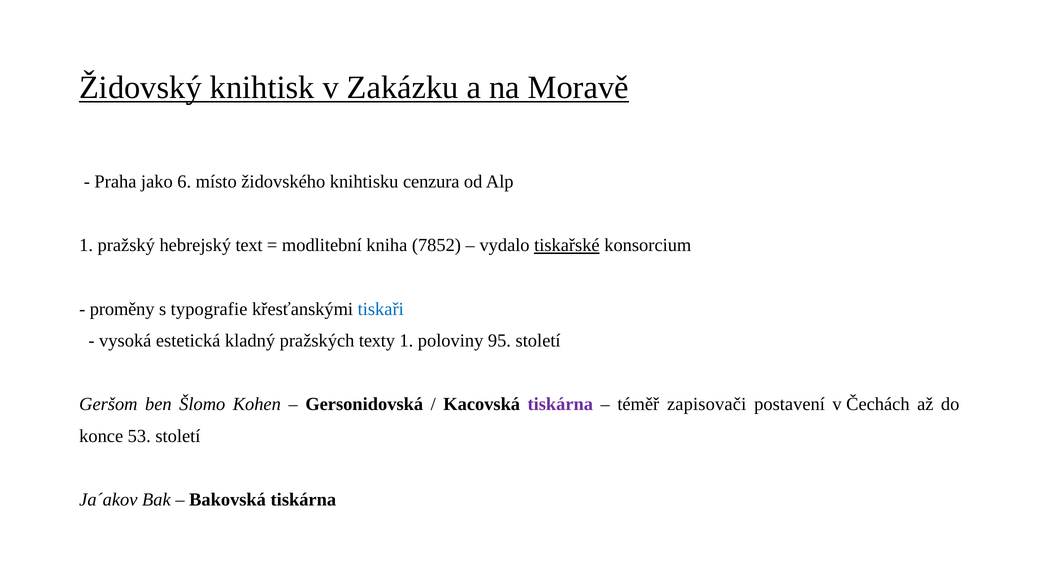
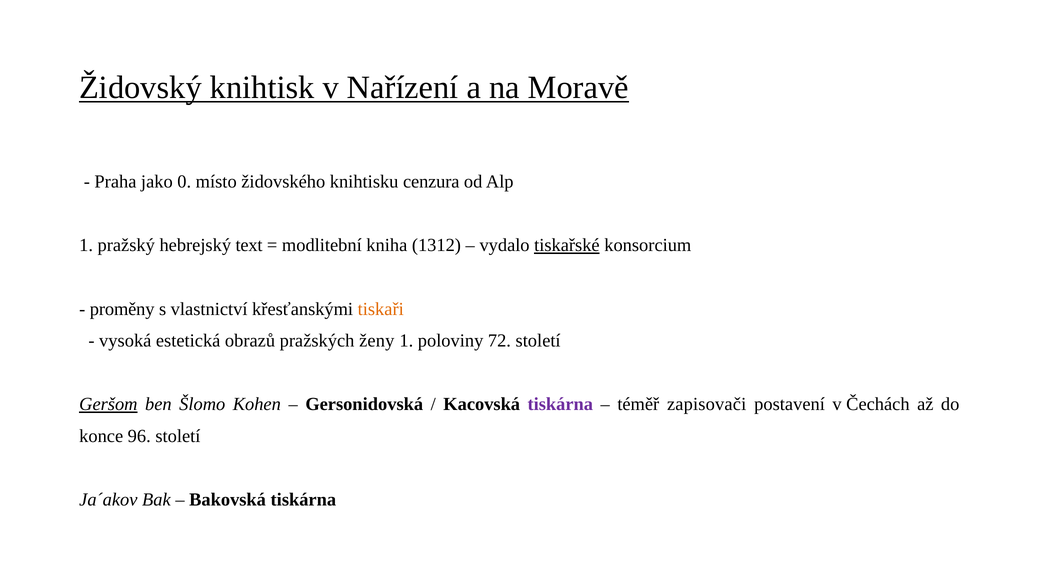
Zakázku: Zakázku -> Nařízení
6: 6 -> 0
7852: 7852 -> 1312
typografie: typografie -> vlastnictví
tiskaři colour: blue -> orange
kladný: kladný -> obrazů
texty: texty -> ženy
95: 95 -> 72
Geršom underline: none -> present
53: 53 -> 96
